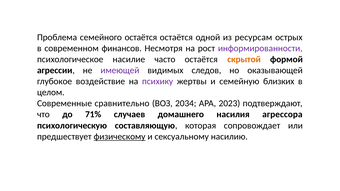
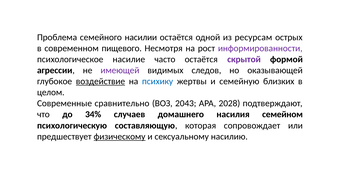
семейного остаётся: остаётся -> насилии
финансов: финансов -> пищевого
скрытой colour: orange -> purple
воздействие underline: none -> present
психику colour: purple -> blue
2034: 2034 -> 2043
2023: 2023 -> 2028
71%: 71% -> 34%
агрессора: агрессора -> семейном
